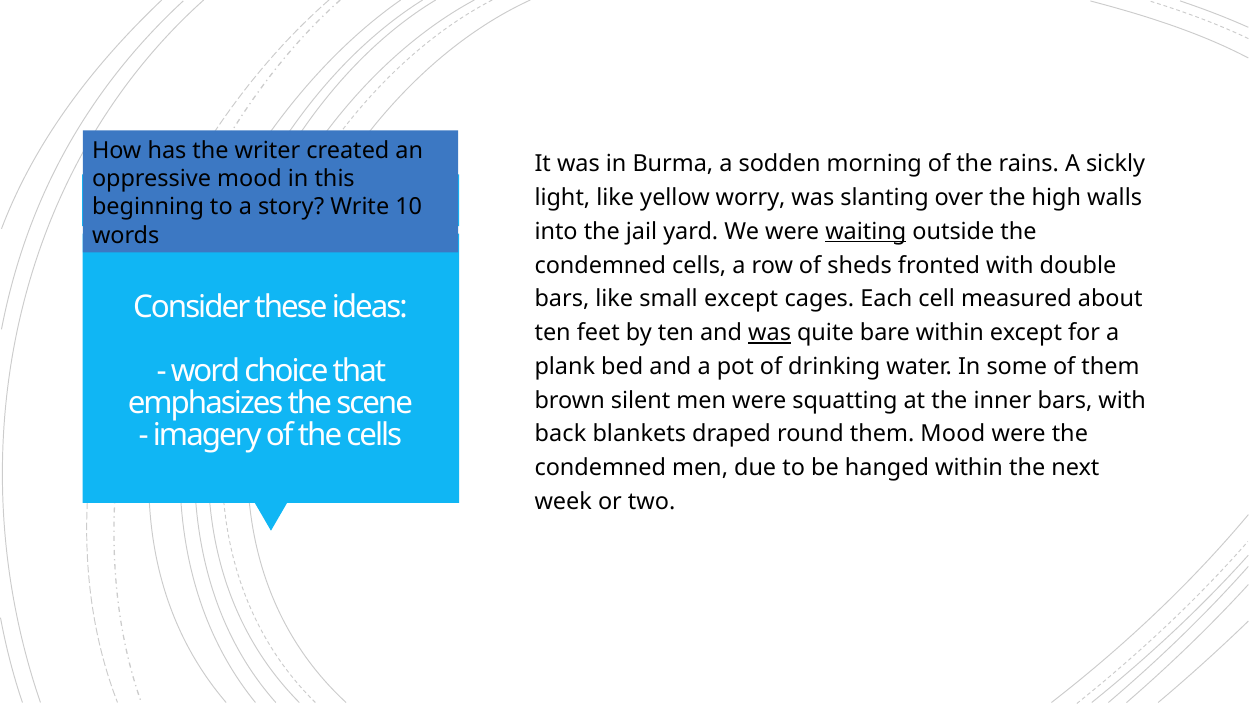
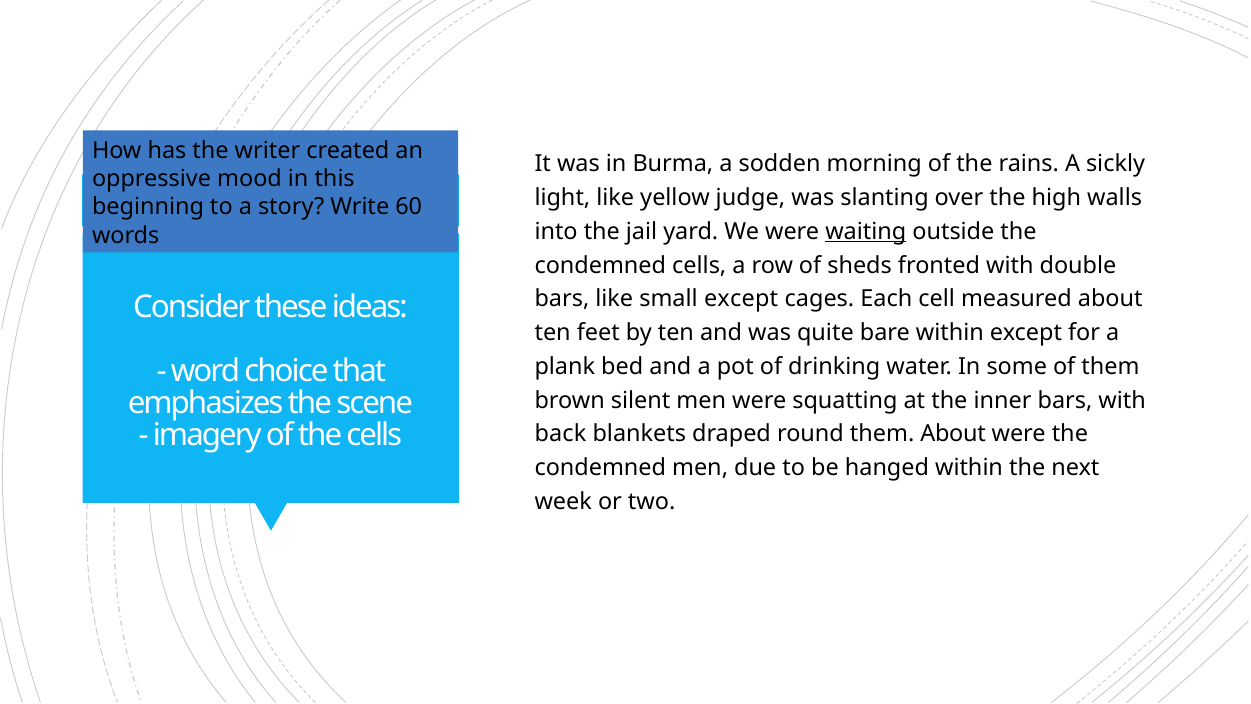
worry: worry -> judge
10: 10 -> 60
was at (770, 333) underline: present -> none
them Mood: Mood -> About
